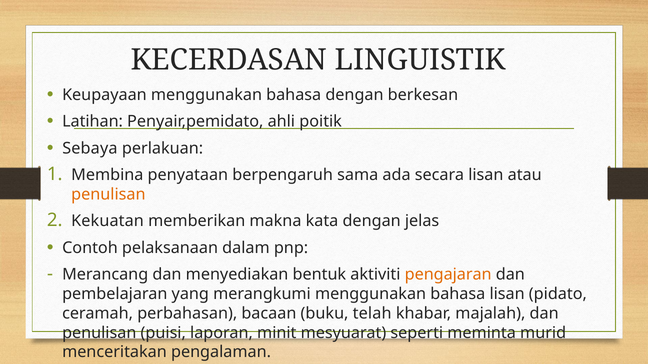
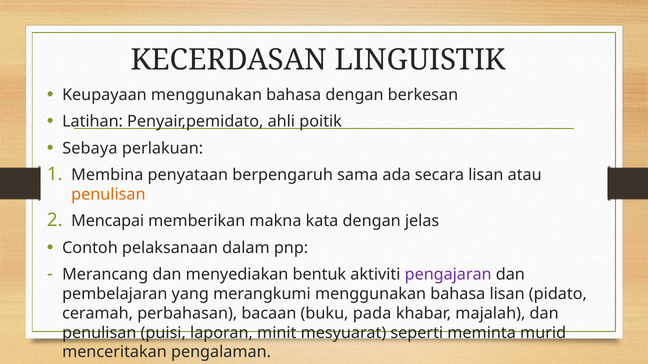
Kekuatan: Kekuatan -> Mencapai
pengajaran colour: orange -> purple
telah: telah -> pada
